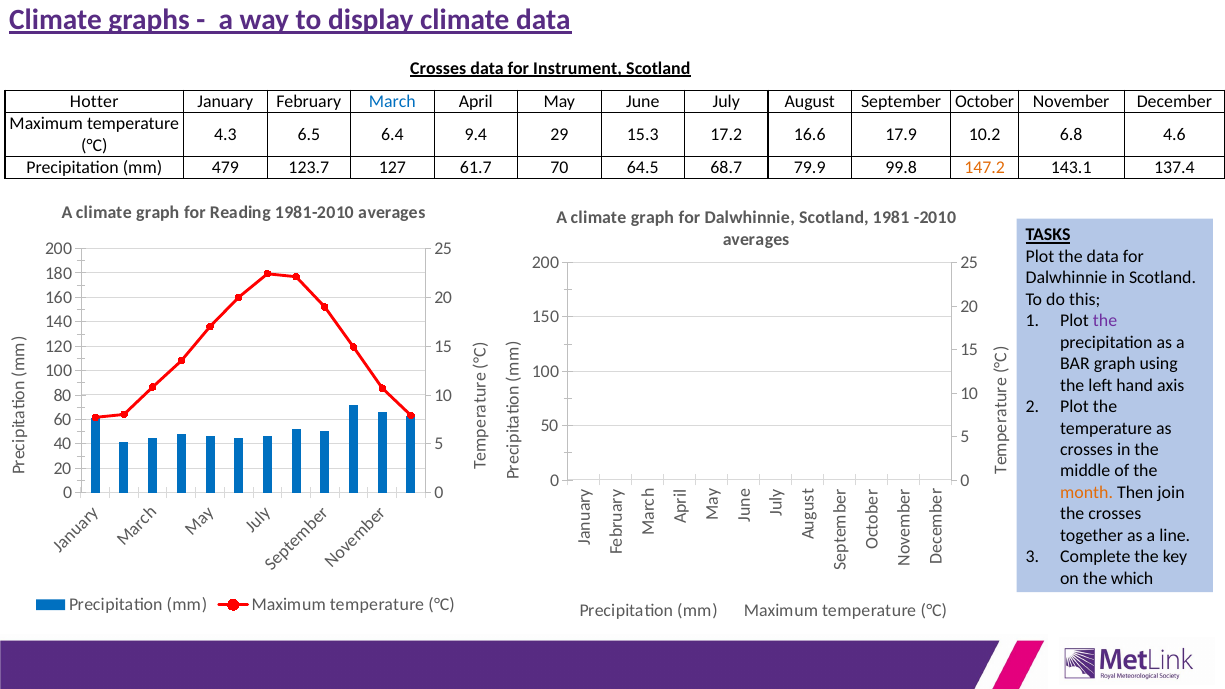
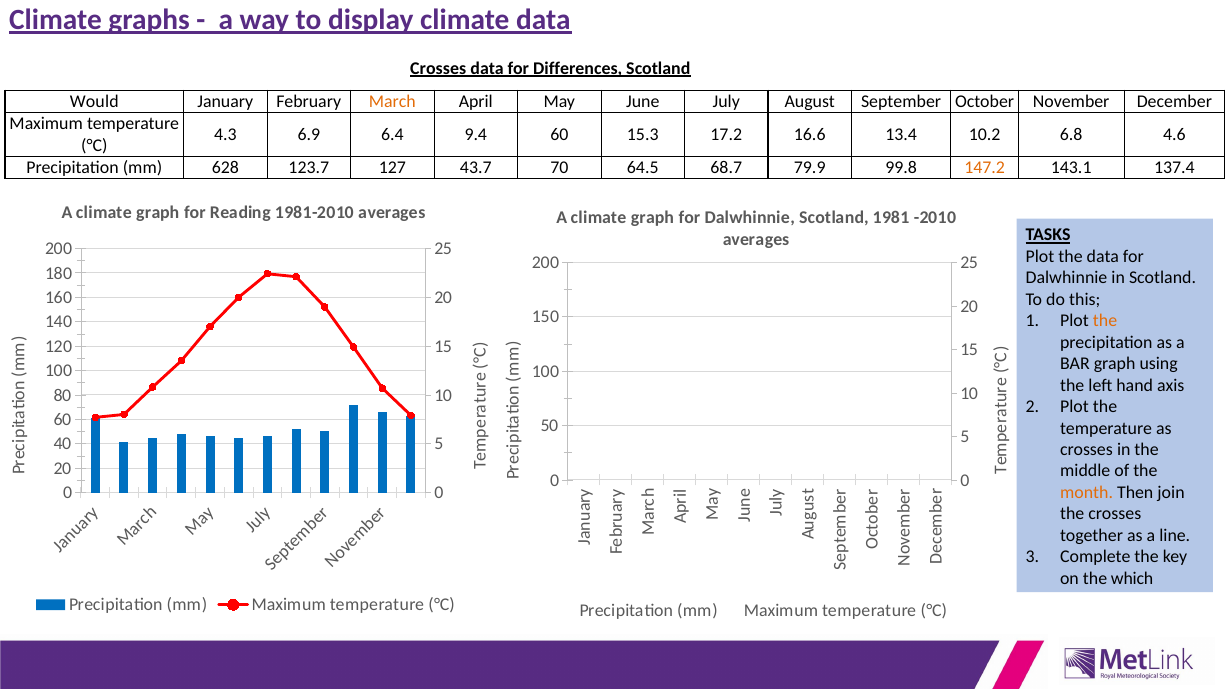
Instrument: Instrument -> Differences
Hotter: Hotter -> Would
March colour: blue -> orange
6.5: 6.5 -> 6.9
9.4 29: 29 -> 60
17.9: 17.9 -> 13.4
479: 479 -> 628
61.7: 61.7 -> 43.7
the at (1105, 321) colour: purple -> orange
